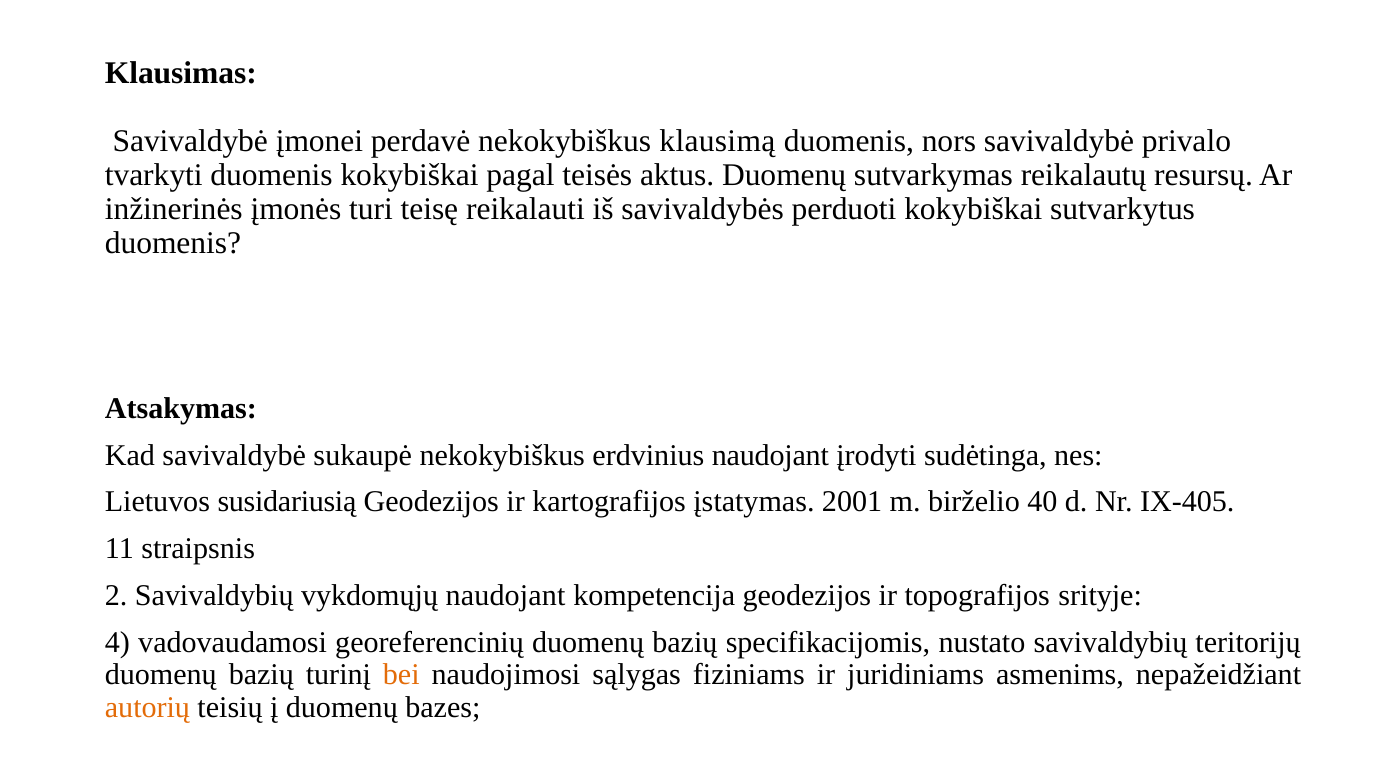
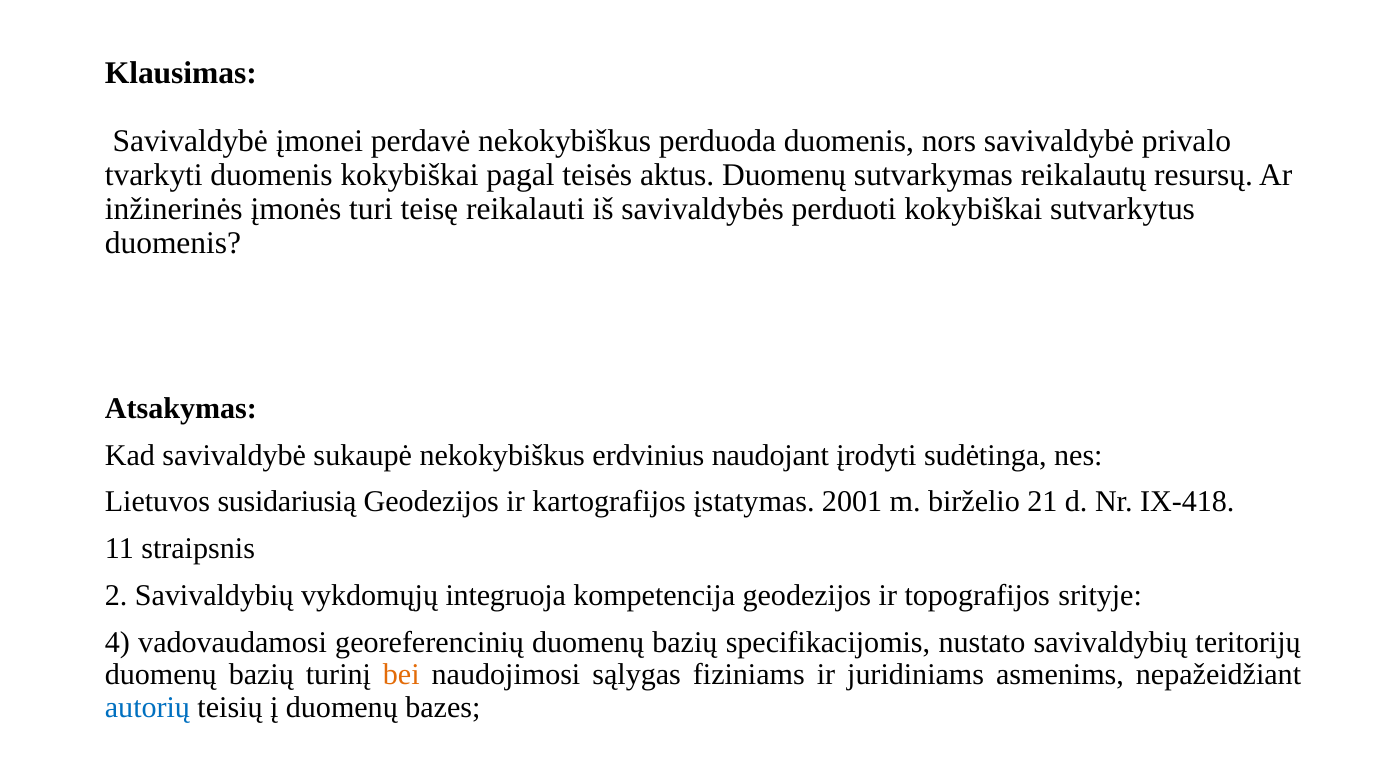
klausimą: klausimą -> perduoda
40: 40 -> 21
IX-405: IX-405 -> IX-418
vykdomųjų naudojant: naudojant -> integruoja
autorių colour: orange -> blue
